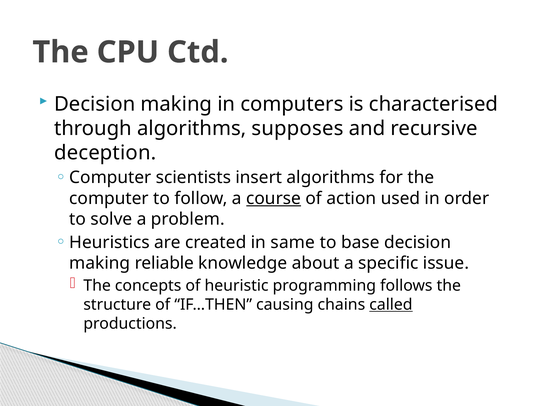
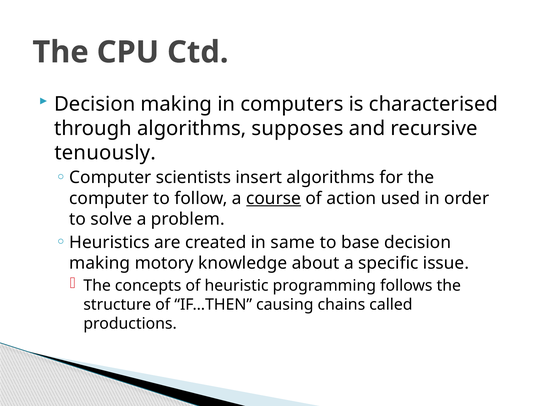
deception: deception -> tenuously
reliable: reliable -> motory
called underline: present -> none
